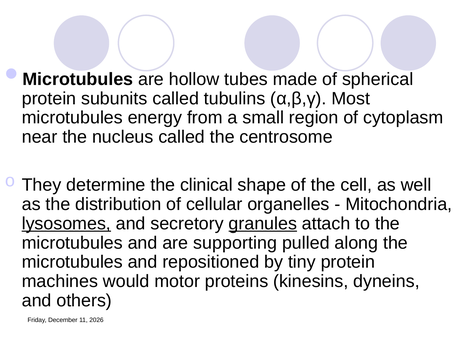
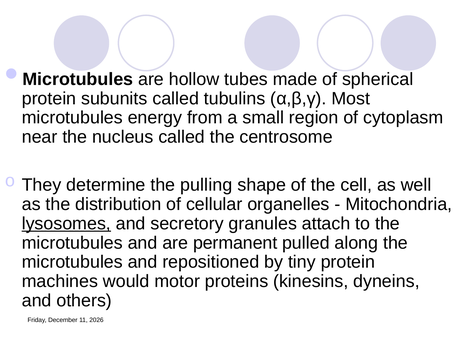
clinical: clinical -> pulling
granules underline: present -> none
supporting: supporting -> permanent
